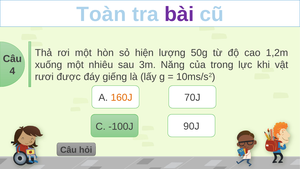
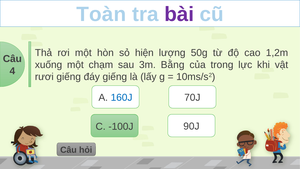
nhiêu: nhiêu -> chạm
Năng: Năng -> Bằng
rươi được: được -> giếng
160J colour: orange -> blue
